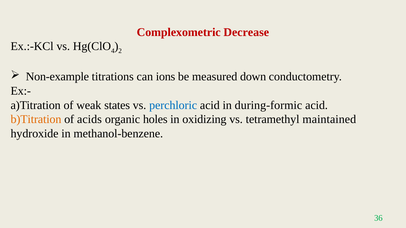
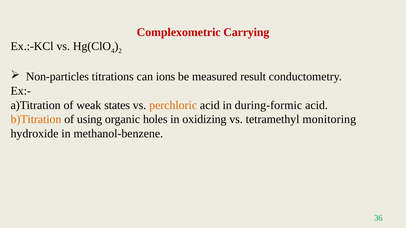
Decrease: Decrease -> Carrying
Non-example: Non-example -> Non-particles
down: down -> result
perchloric colour: blue -> orange
acids: acids -> using
maintained: maintained -> monitoring
